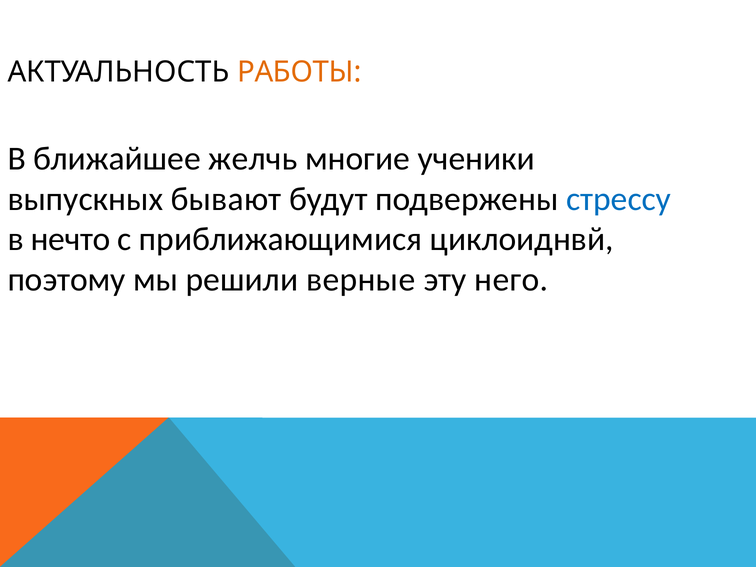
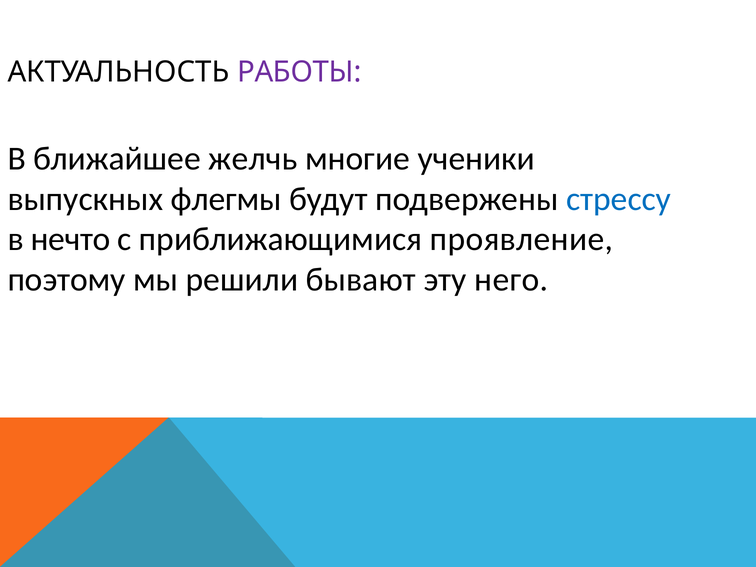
РАБОТЫ colour: orange -> purple
бывают: бывают -> флегмы
циклоиднвй: циклоиднвй -> проявление
верные: верные -> бывают
